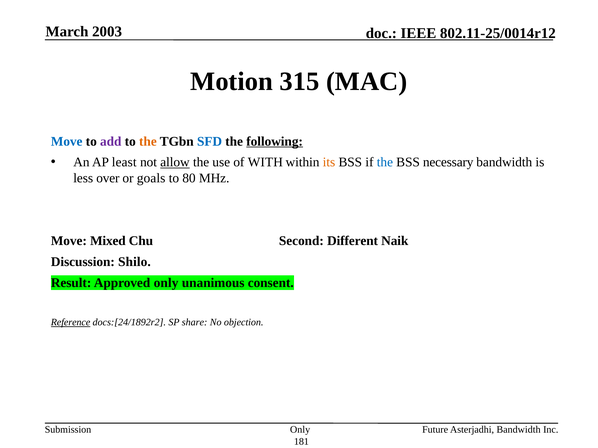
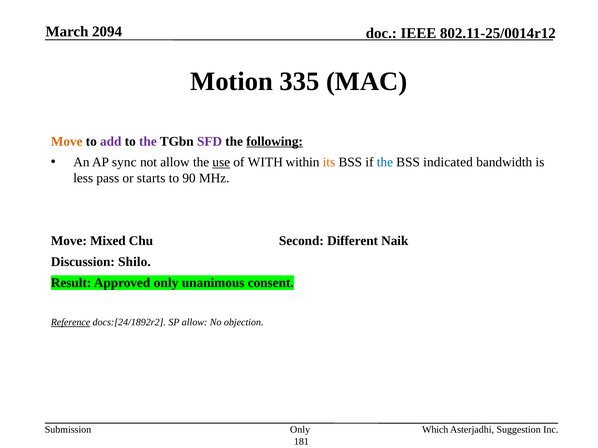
2003: 2003 -> 2094
315: 315 -> 335
Move at (67, 141) colour: blue -> orange
the at (148, 141) colour: orange -> purple
SFD colour: blue -> purple
least: least -> sync
allow at (175, 162) underline: present -> none
use underline: none -> present
necessary: necessary -> indicated
over: over -> pass
goals: goals -> starts
80: 80 -> 90
SP share: share -> allow
Future: Future -> Which
Asterjadhi Bandwidth: Bandwidth -> Suggestion
